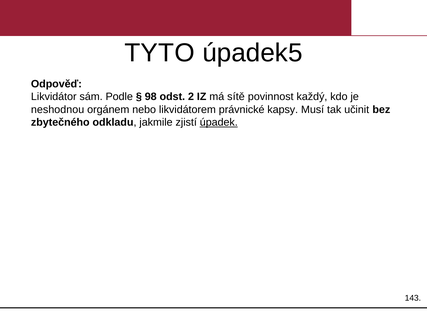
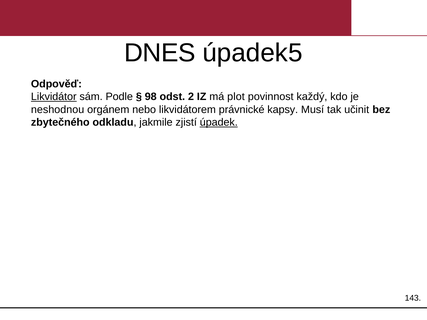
TYTO: TYTO -> DNES
Likvidátor underline: none -> present
sítě: sítě -> plot
